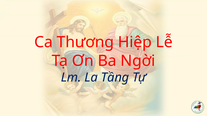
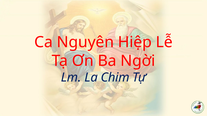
Thương: Thương -> Nguyên
Tầng: Tầng -> Chim
